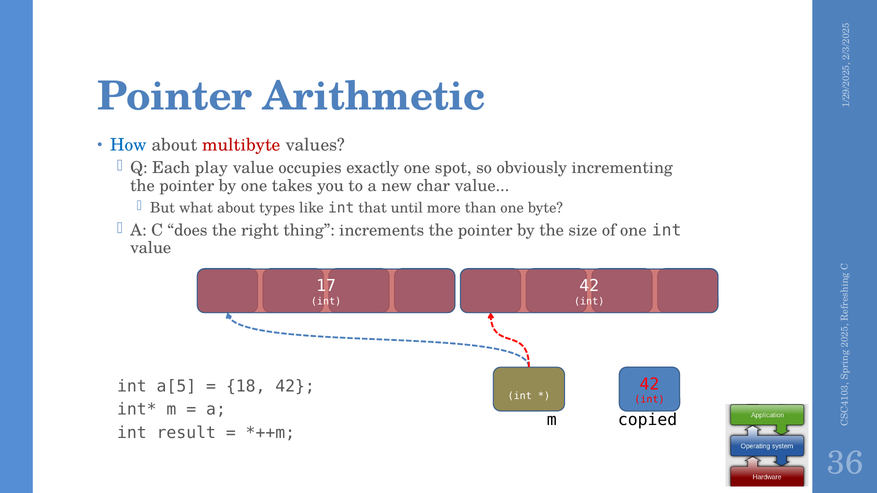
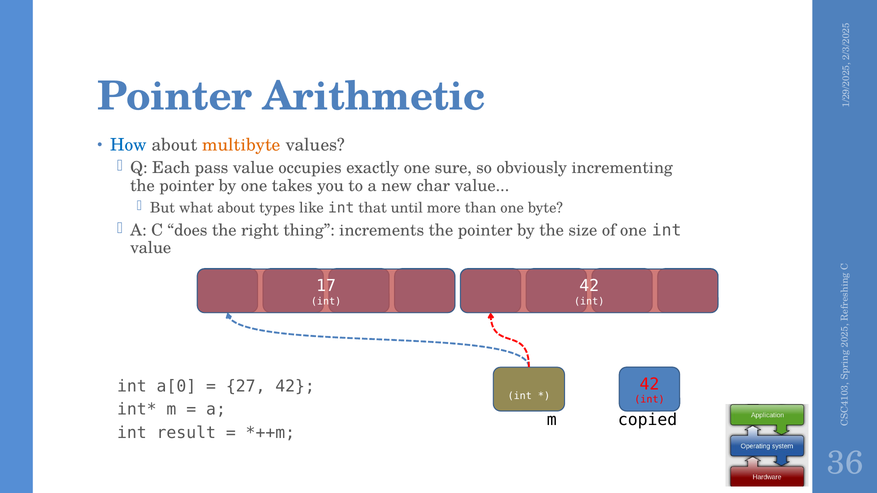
multibyte colour: red -> orange
play: play -> pass
spot: spot -> sure
a[5: a[5 -> a[0
18: 18 -> 27
